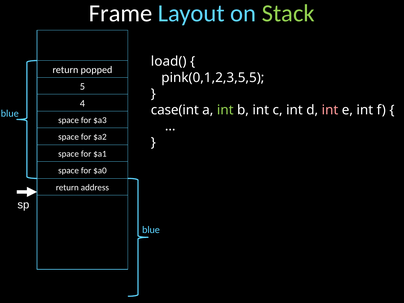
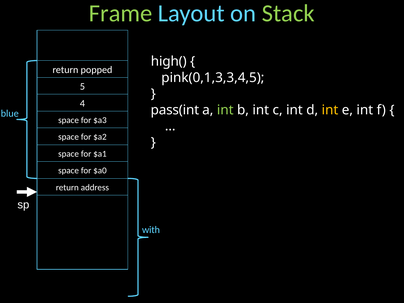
Frame colour: white -> light green
load(: load( -> high(
pink(0,1,2,3,5,5: pink(0,1,2,3,5,5 -> pink(0,1,3,3,4,5
case(int: case(int -> pass(int
int at (330, 110) colour: pink -> yellow
blue at (151, 230): blue -> with
